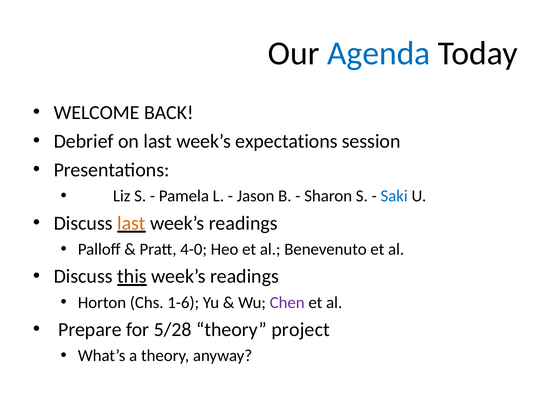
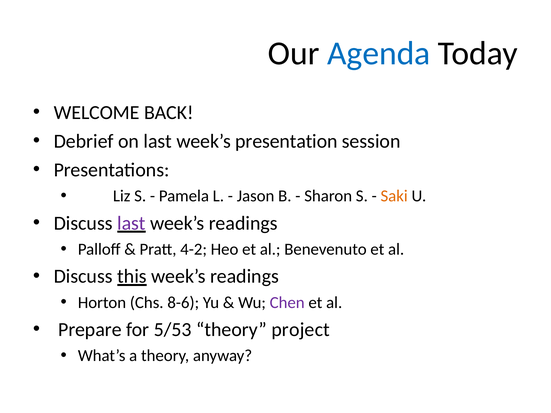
expectations: expectations -> presentation
Saki colour: blue -> orange
last at (131, 223) colour: orange -> purple
4-0: 4-0 -> 4-2
1-6: 1-6 -> 8-6
5/28: 5/28 -> 5/53
